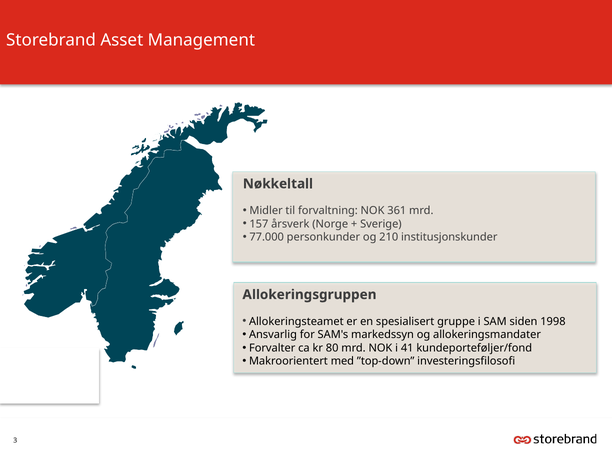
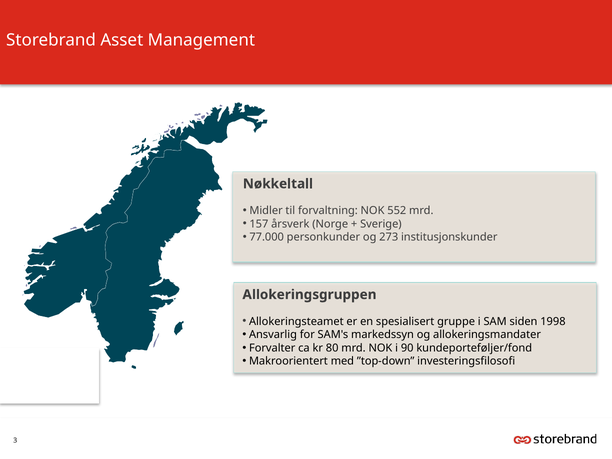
361: 361 -> 552
210: 210 -> 273
41: 41 -> 90
